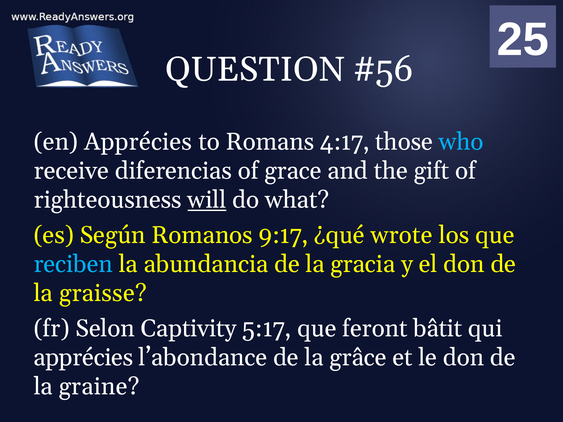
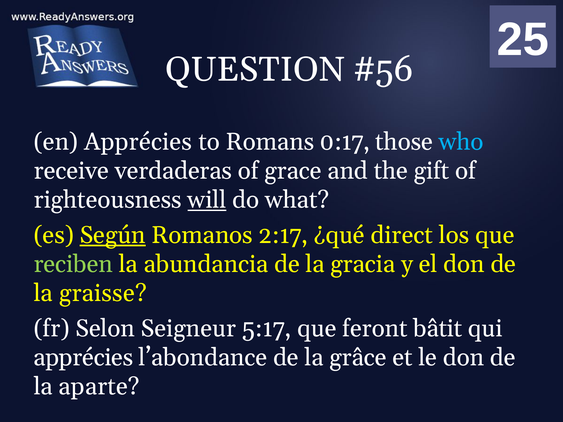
4:17: 4:17 -> 0:17
diferencias: diferencias -> verdaderas
Según underline: none -> present
9:17: 9:17 -> 2:17
wrote: wrote -> direct
reciben colour: light blue -> light green
Captivity: Captivity -> Seigneur
graine: graine -> aparte
